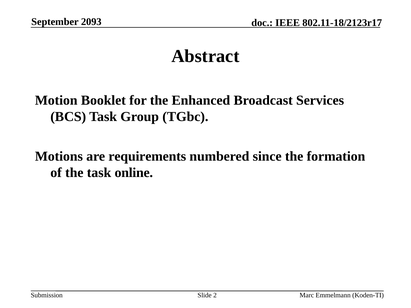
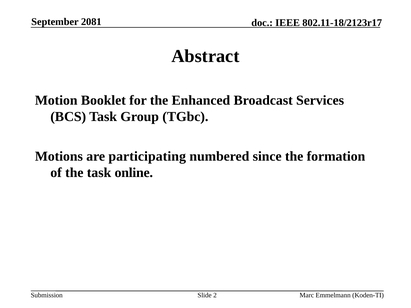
2093: 2093 -> 2081
requirements: requirements -> participating
